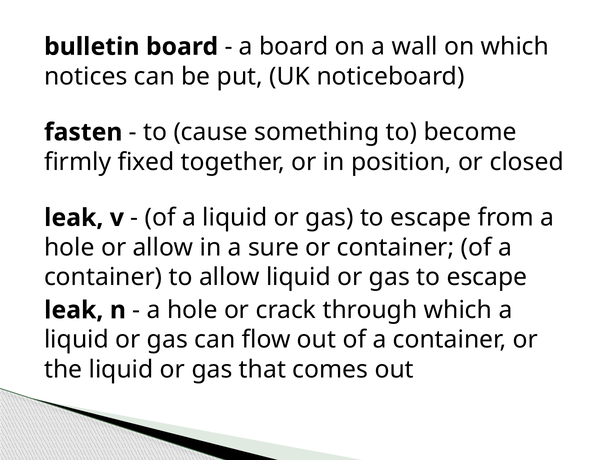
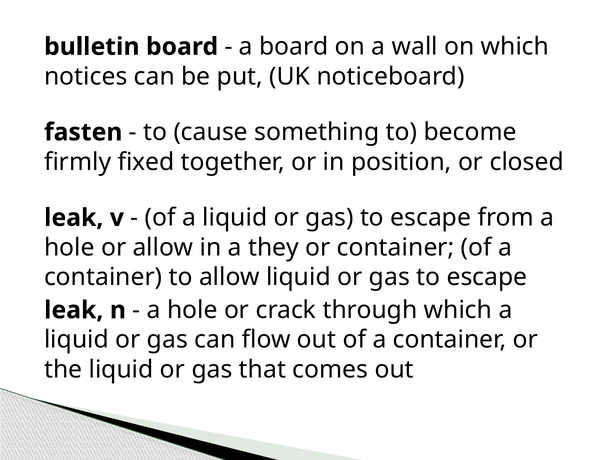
sure: sure -> they
